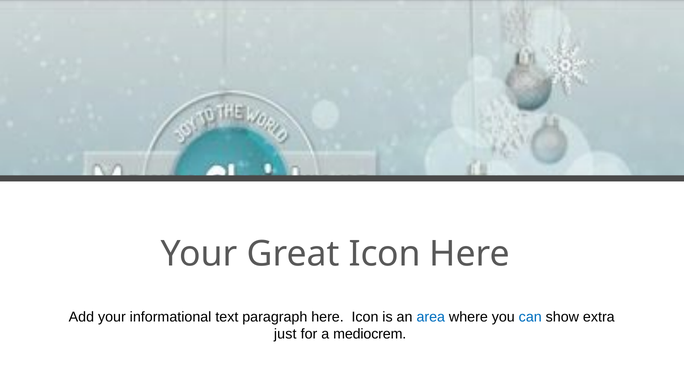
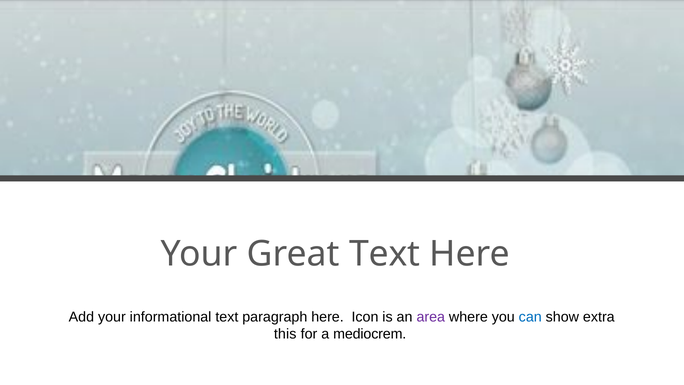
Great Icon: Icon -> Text
area colour: blue -> purple
just: just -> this
